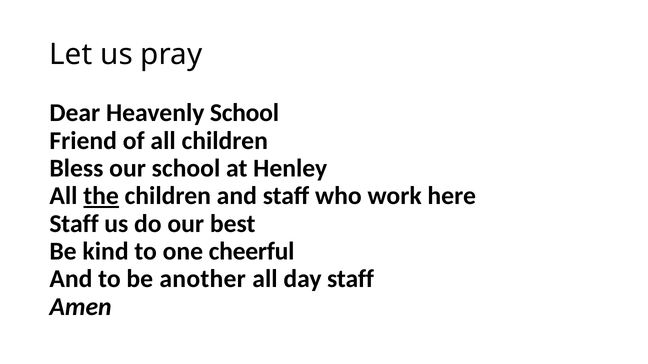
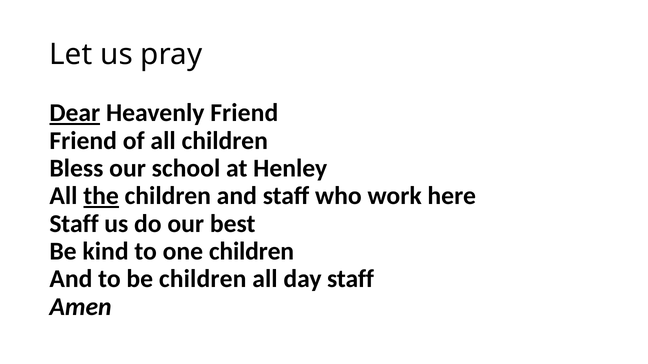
Dear underline: none -> present
Heavenly School: School -> Friend
one cheerful: cheerful -> children
be another: another -> children
